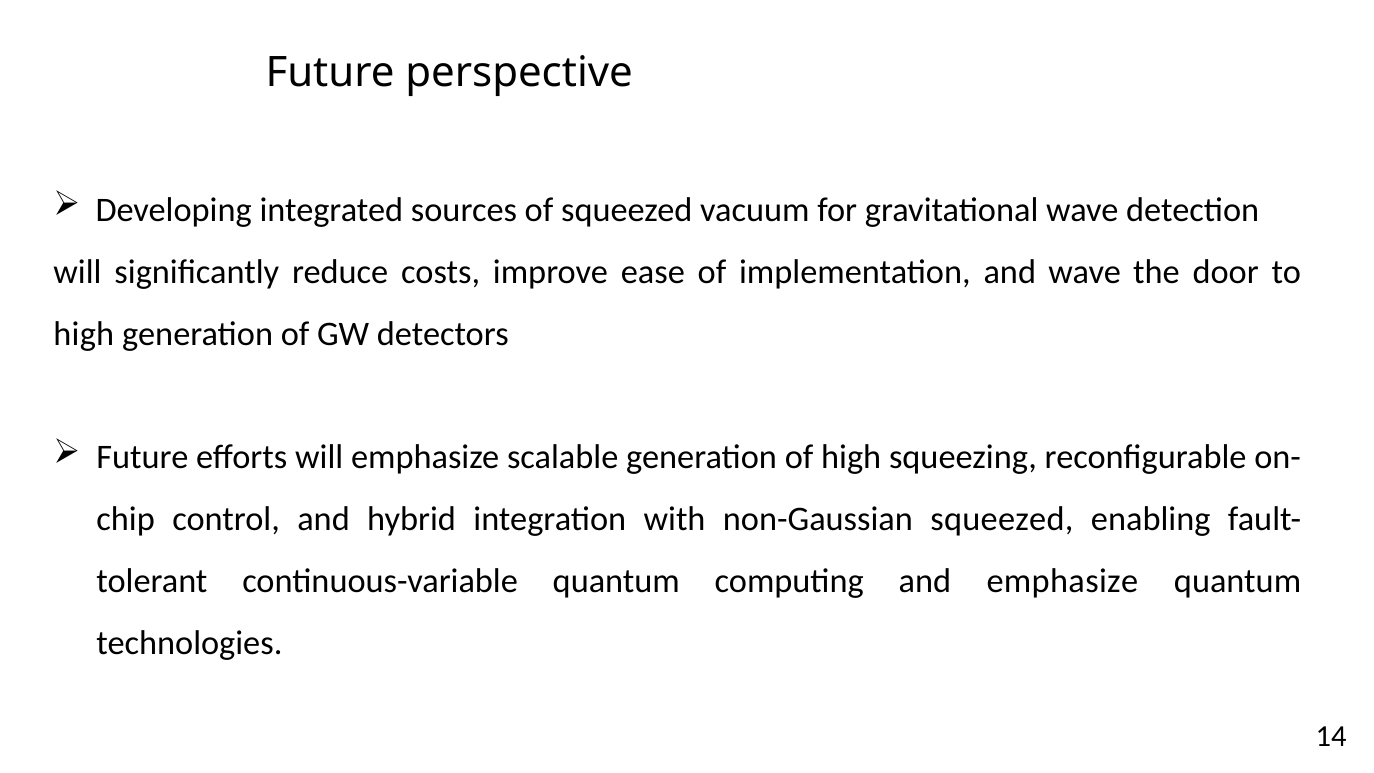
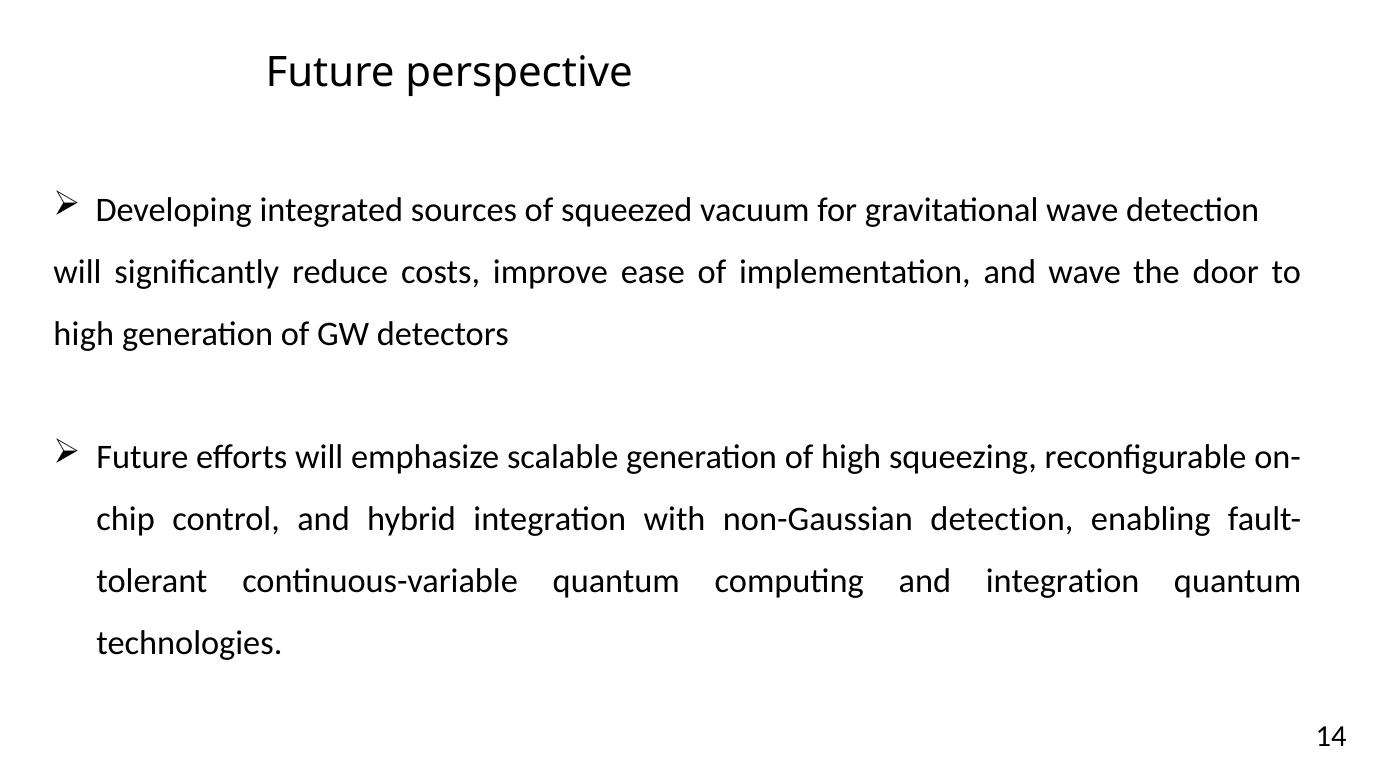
non-Gaussian squeezed: squeezed -> detection
and emphasize: emphasize -> integration
